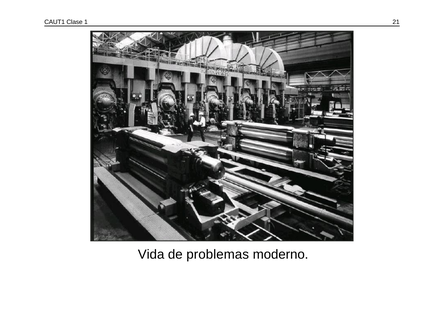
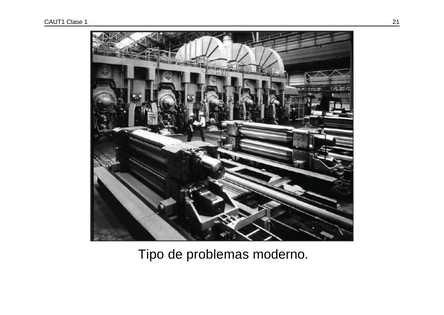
Vida: Vida -> Tipo
